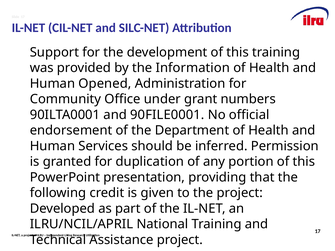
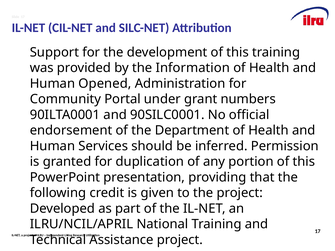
Office: Office -> Portal
90FILE0001: 90FILE0001 -> 90SILC0001
